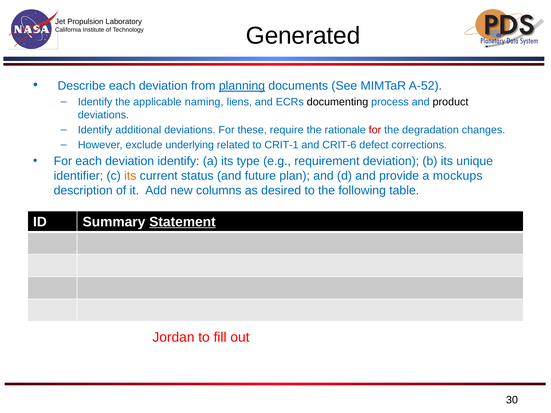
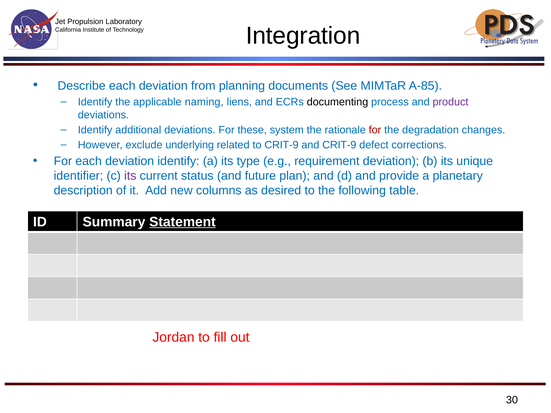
Generated: Generated -> Integration
planning underline: present -> none
A-52: A-52 -> A-85
product colour: black -> purple
require: require -> system
to CRIT-1: CRIT-1 -> CRIT-9
and CRIT-6: CRIT-6 -> CRIT-9
its at (130, 176) colour: orange -> purple
mockups: mockups -> planetary
